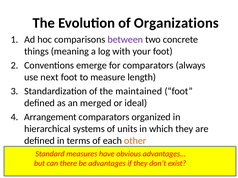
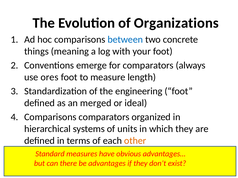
between colour: purple -> blue
next: next -> ores
maintained: maintained -> engineering
Arrangement at (50, 117): Arrangement -> Comparisons
